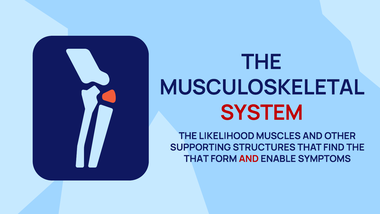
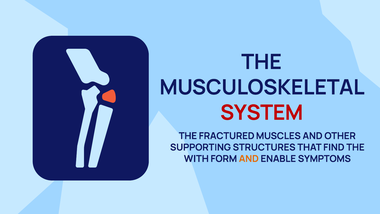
LIKELIHOOD: LIKELIHOOD -> FRACTURED
THAT at (196, 159): THAT -> WITH
AND at (249, 159) colour: red -> orange
